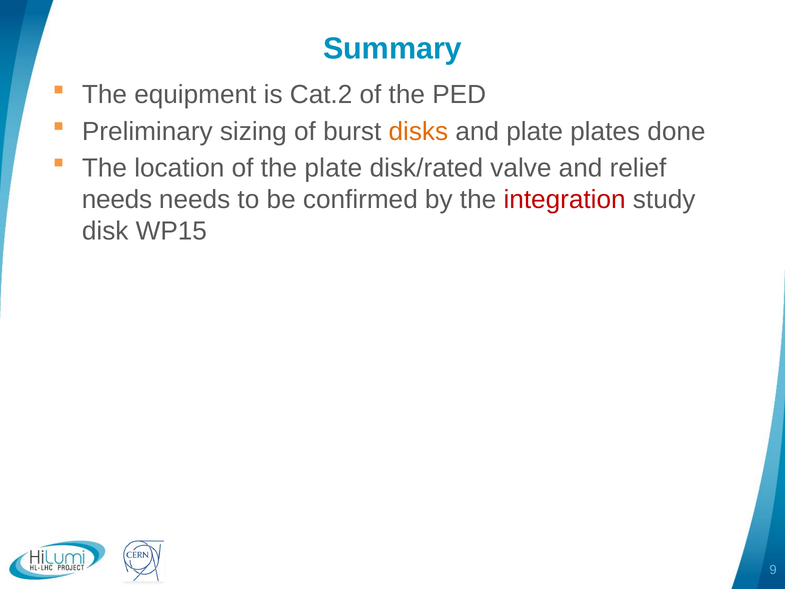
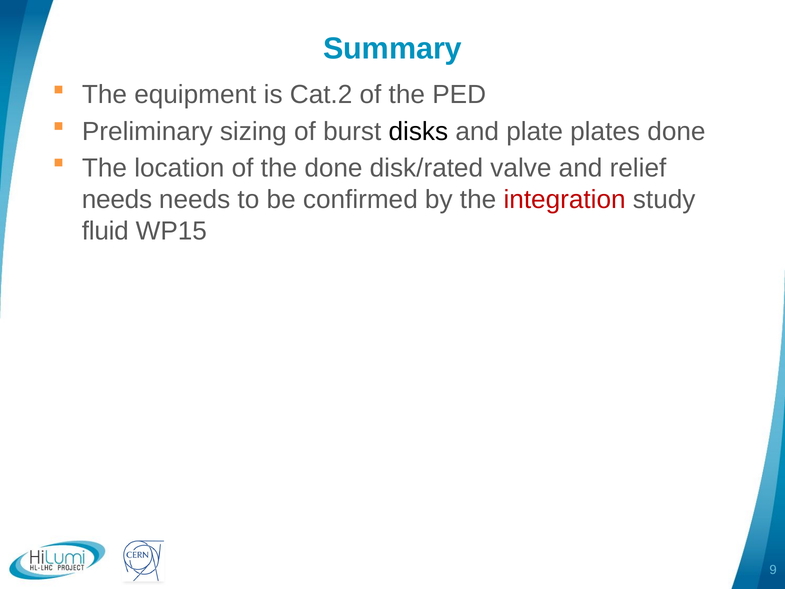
disks colour: orange -> black
the plate: plate -> done
disk: disk -> fluid
